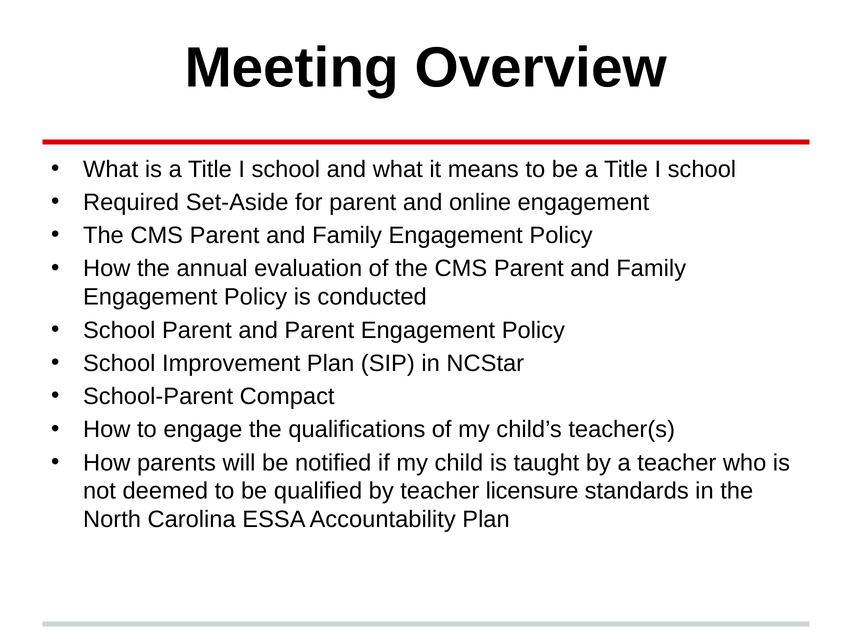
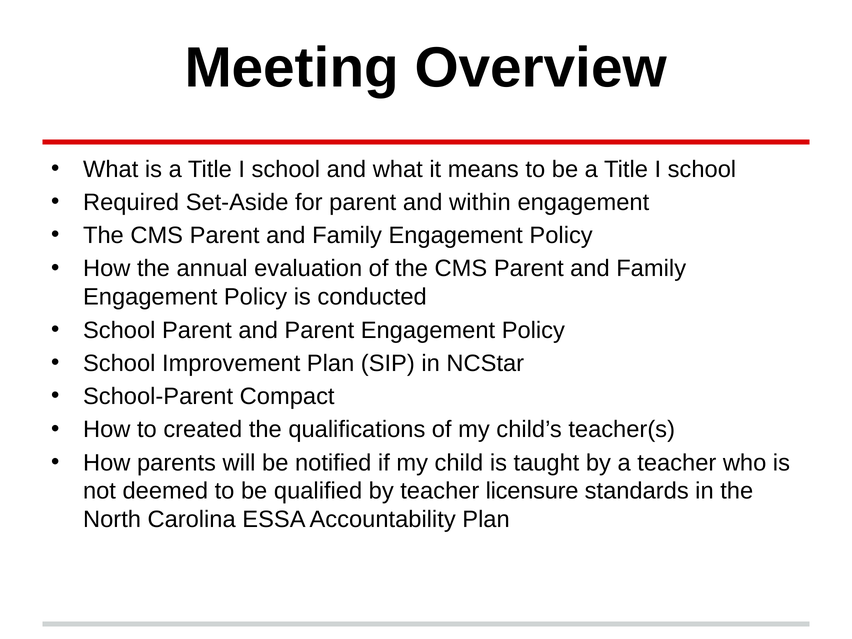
online: online -> within
engage: engage -> created
